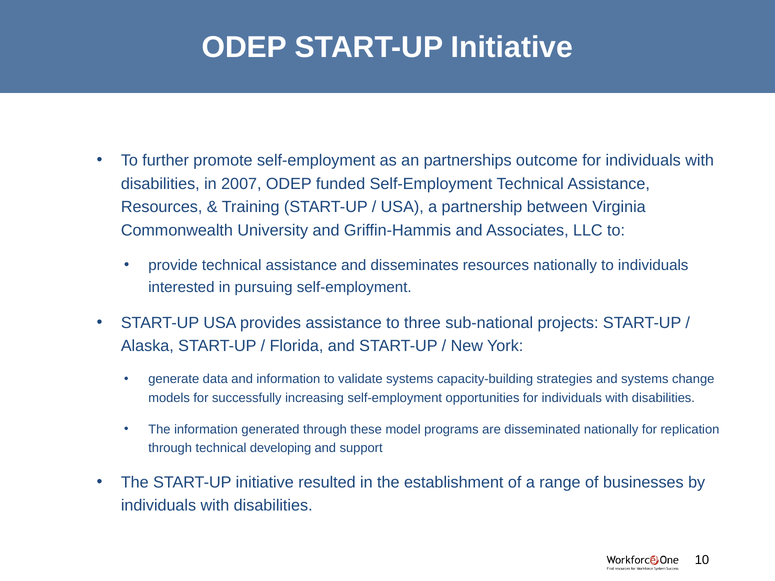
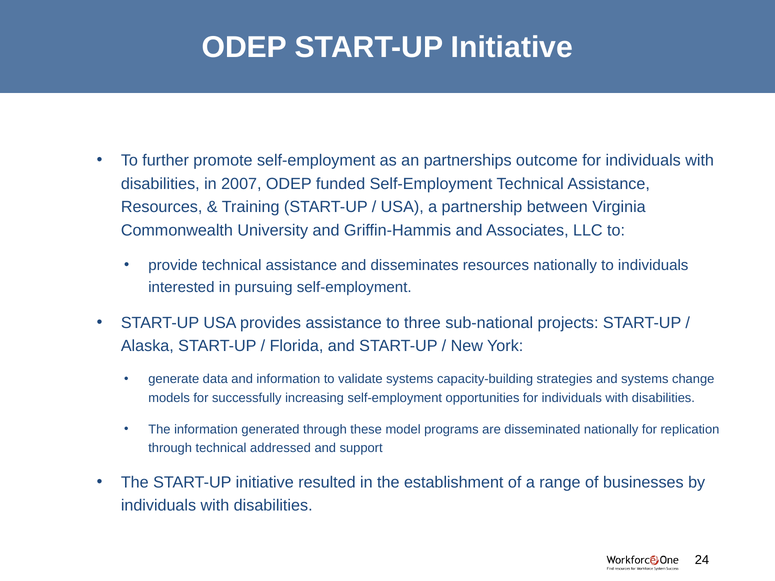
developing: developing -> addressed
10: 10 -> 24
